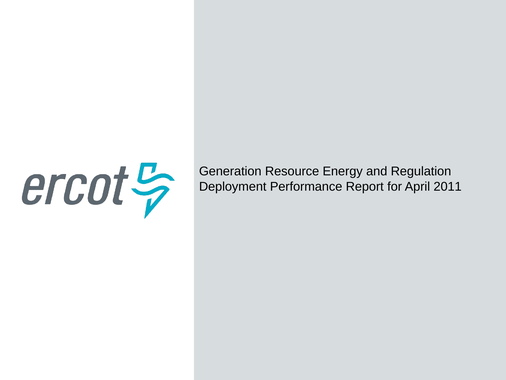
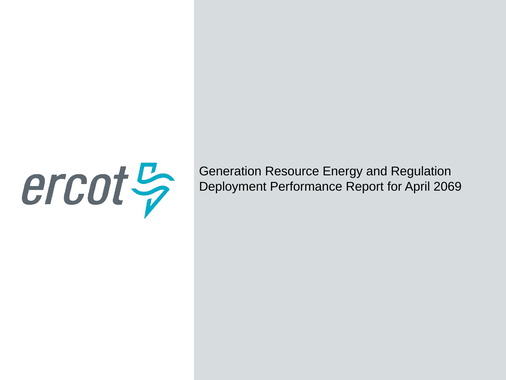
2011: 2011 -> 2069
